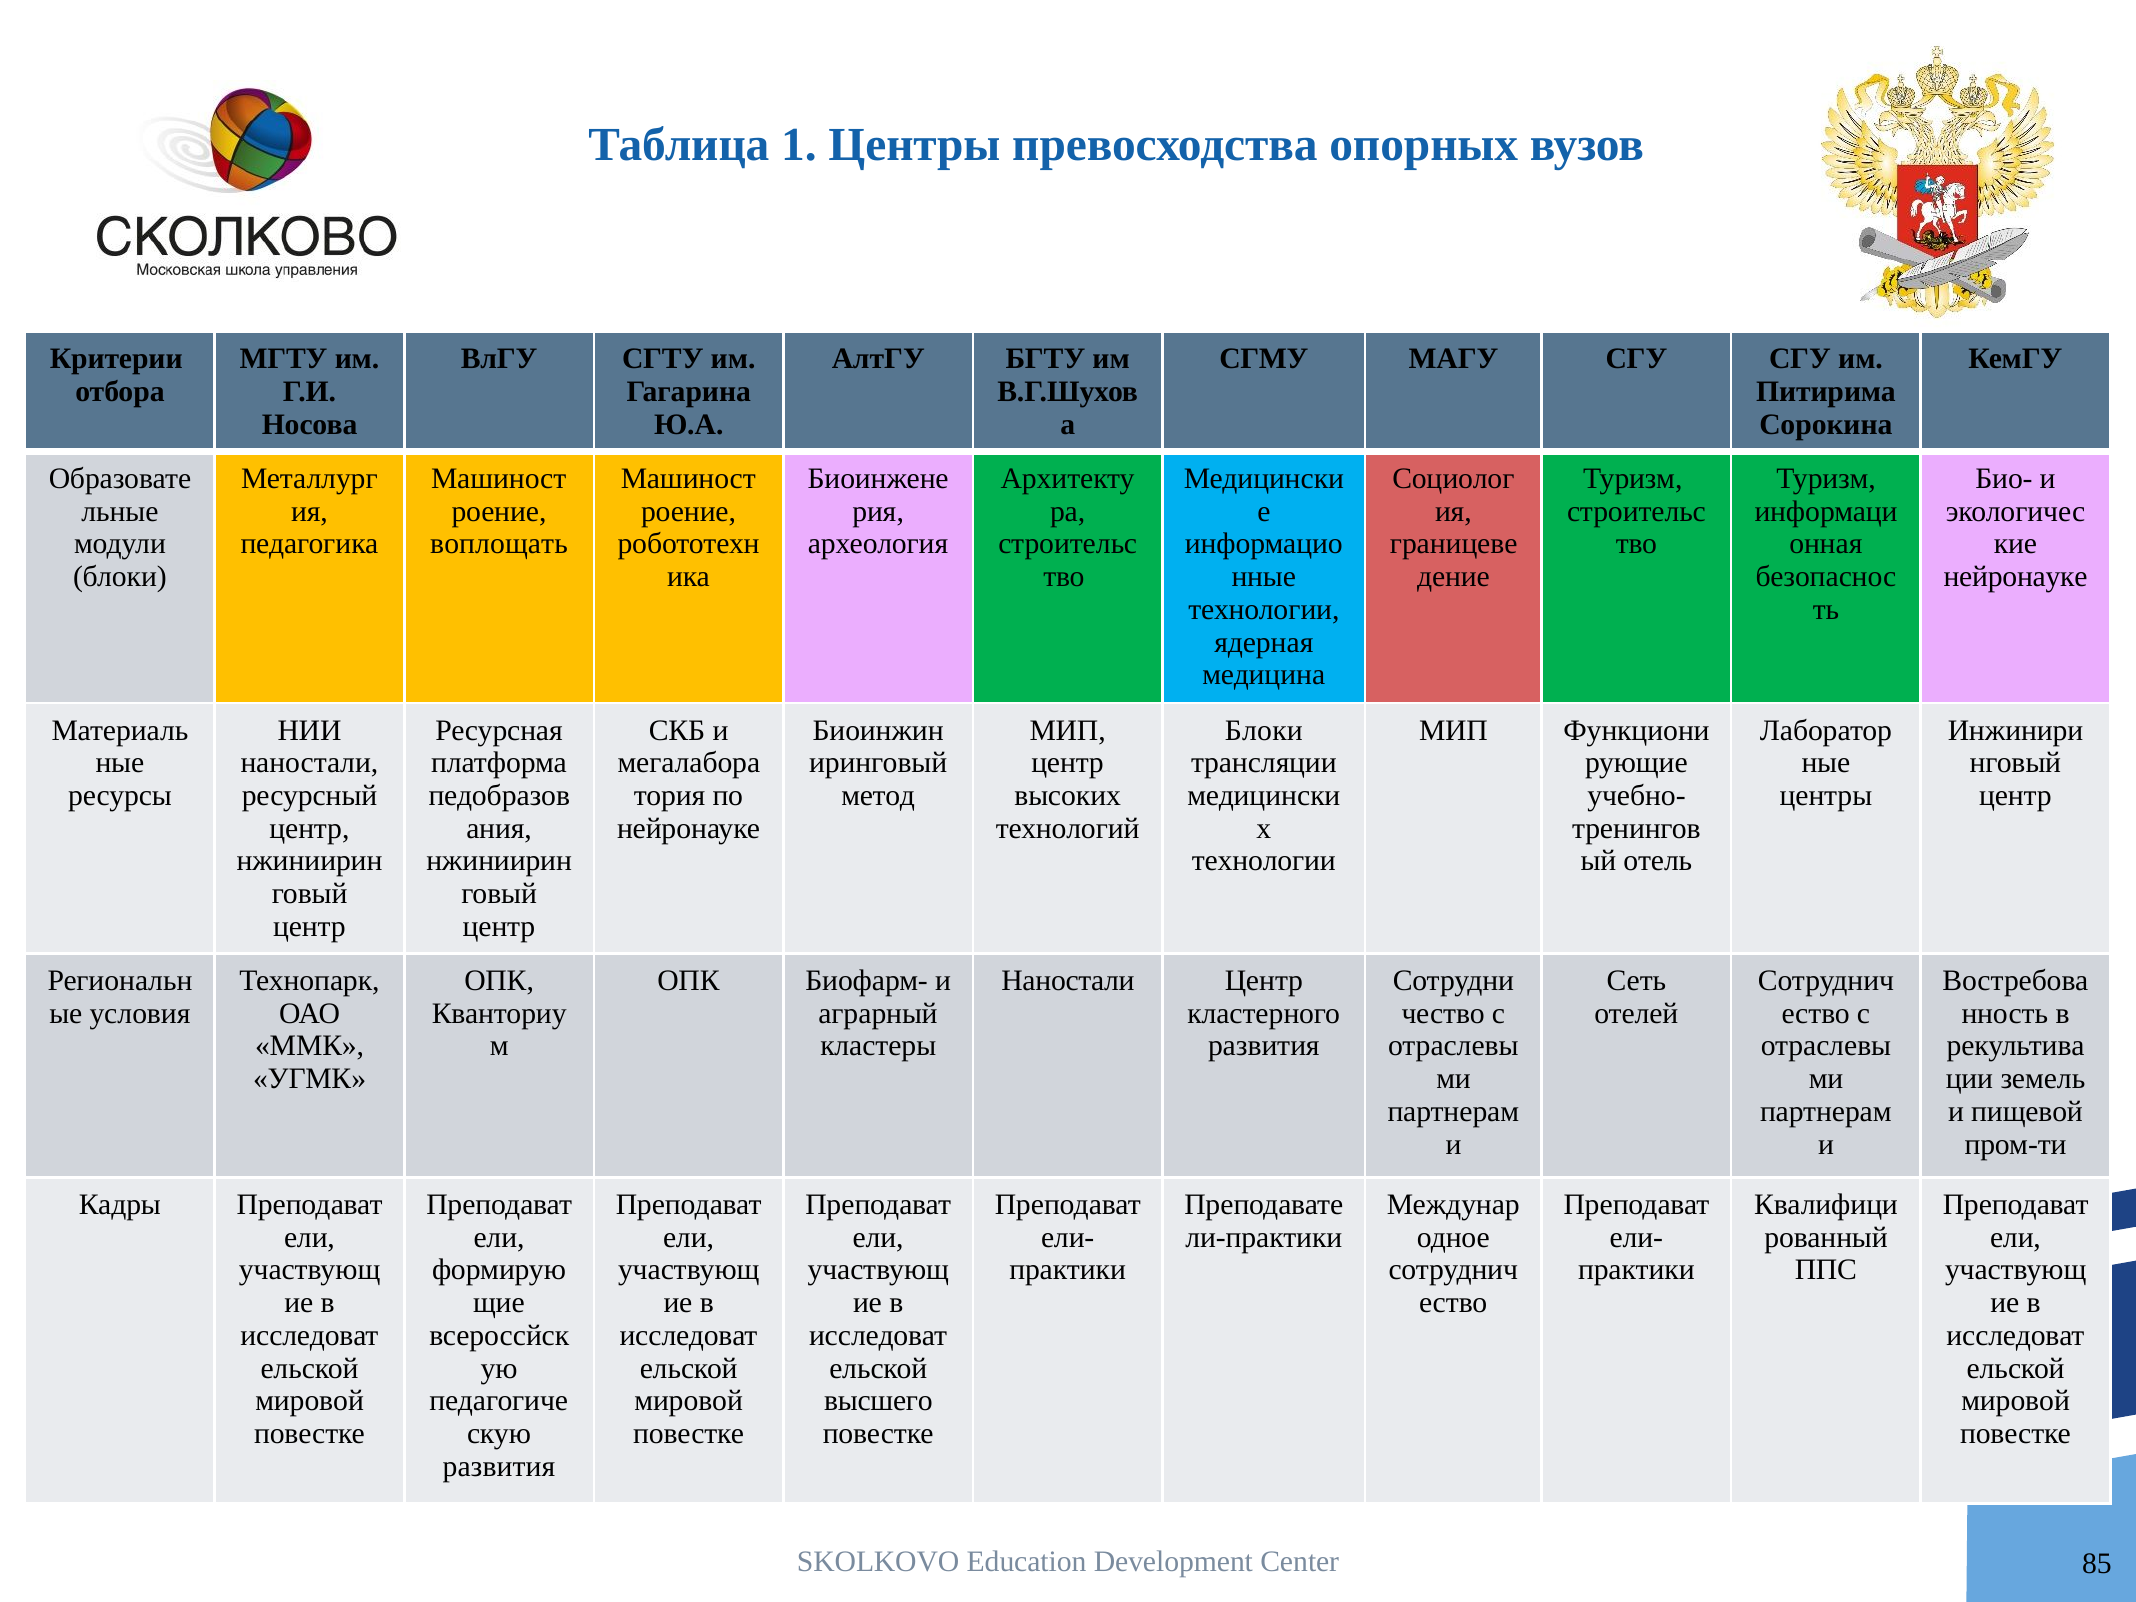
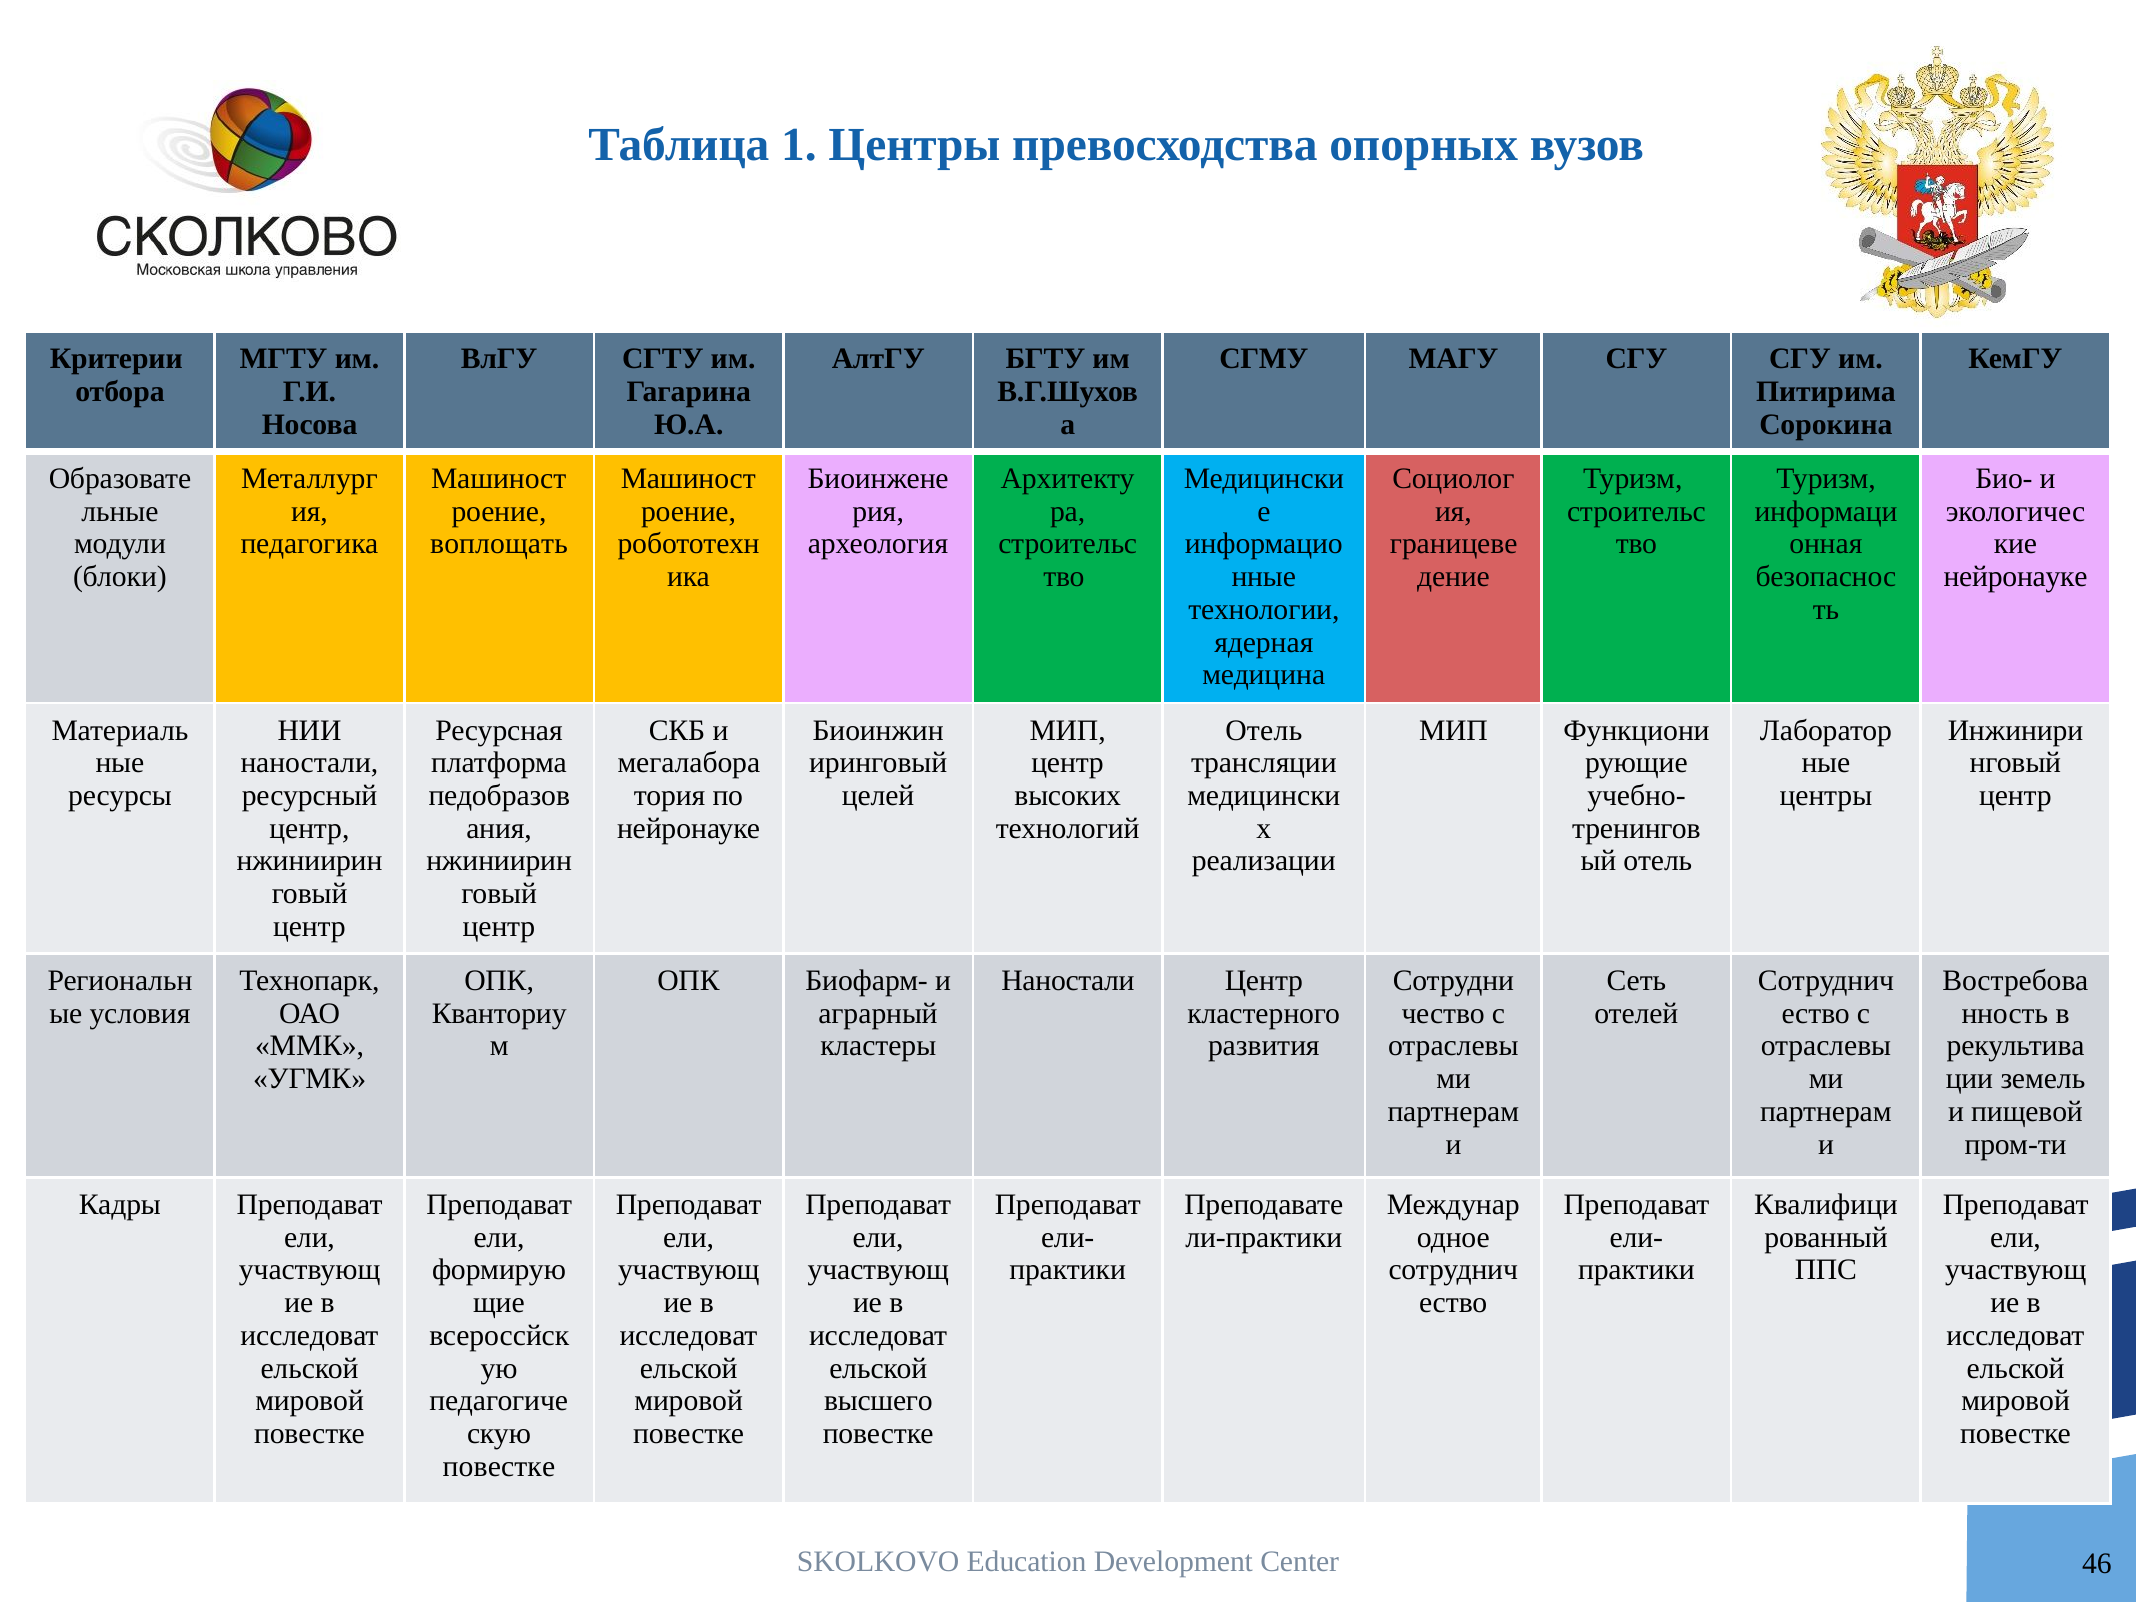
Блоки at (1264, 730): Блоки -> Отель
метод: метод -> целей
технологии at (1264, 861): технологии -> реализации
развития at (499, 1466): развития -> повестке
85: 85 -> 46
